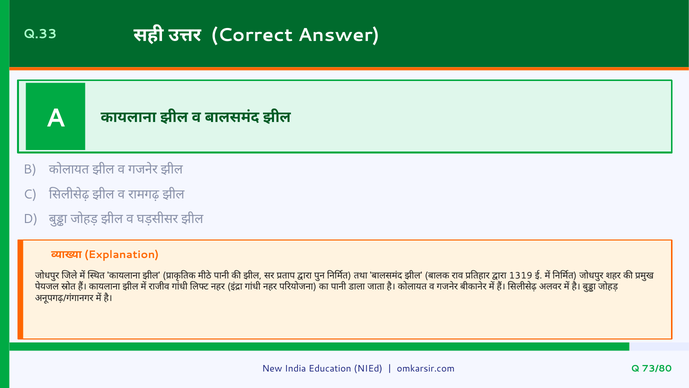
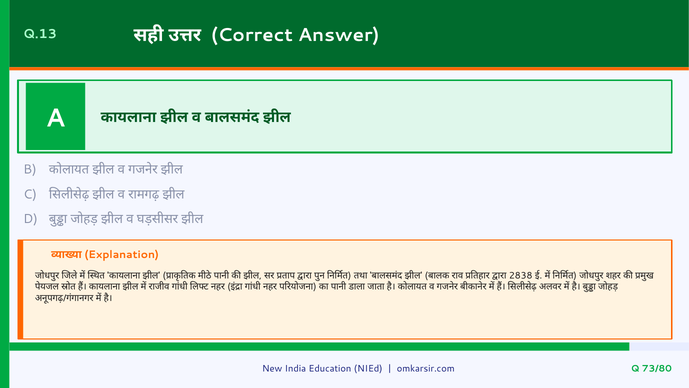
Q.33: Q.33 -> Q.13
1319: 1319 -> 2838
